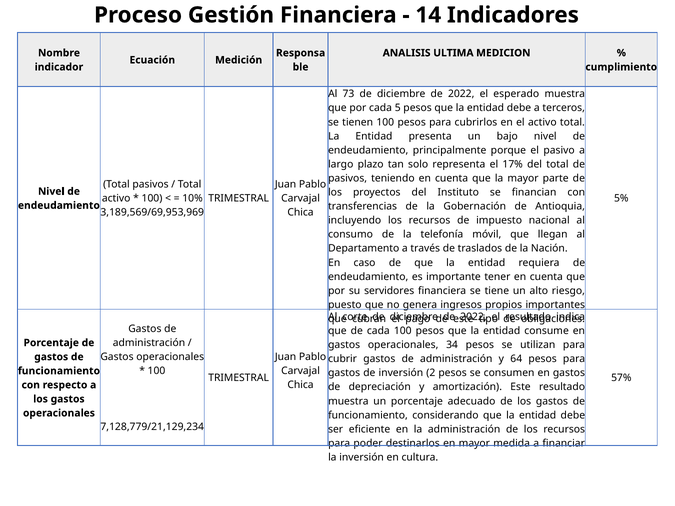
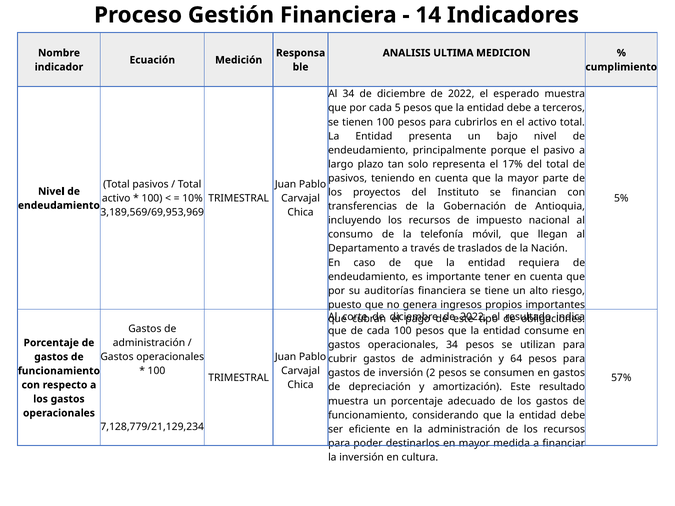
Al 73: 73 -> 34
servidores: servidores -> auditorías
